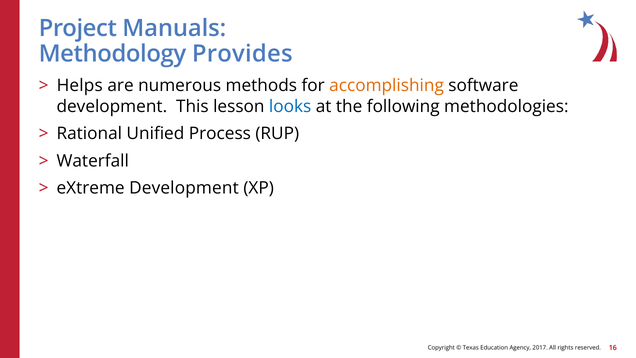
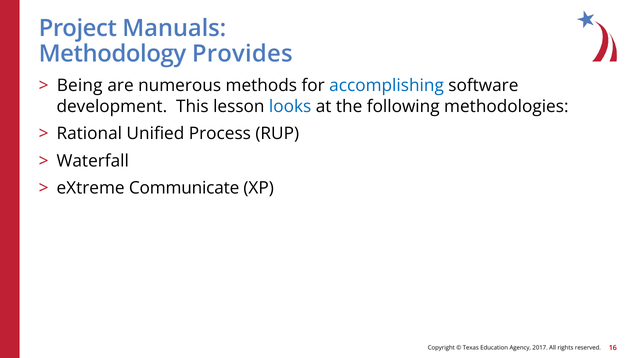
Helps: Helps -> Being
accomplishing colour: orange -> blue
eXtreme Development: Development -> Communicate
